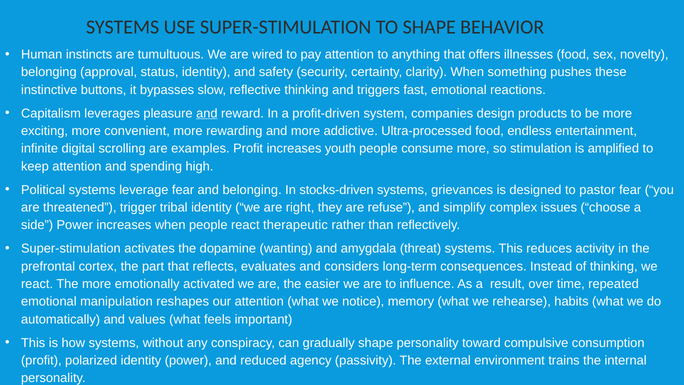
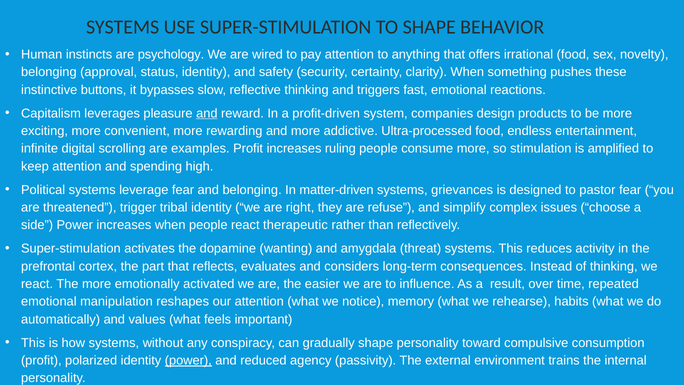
tumultuous: tumultuous -> psychology
illnesses: illnesses -> irrational
youth: youth -> ruling
stocks-driven: stocks-driven -> matter-driven
power at (188, 360) underline: none -> present
